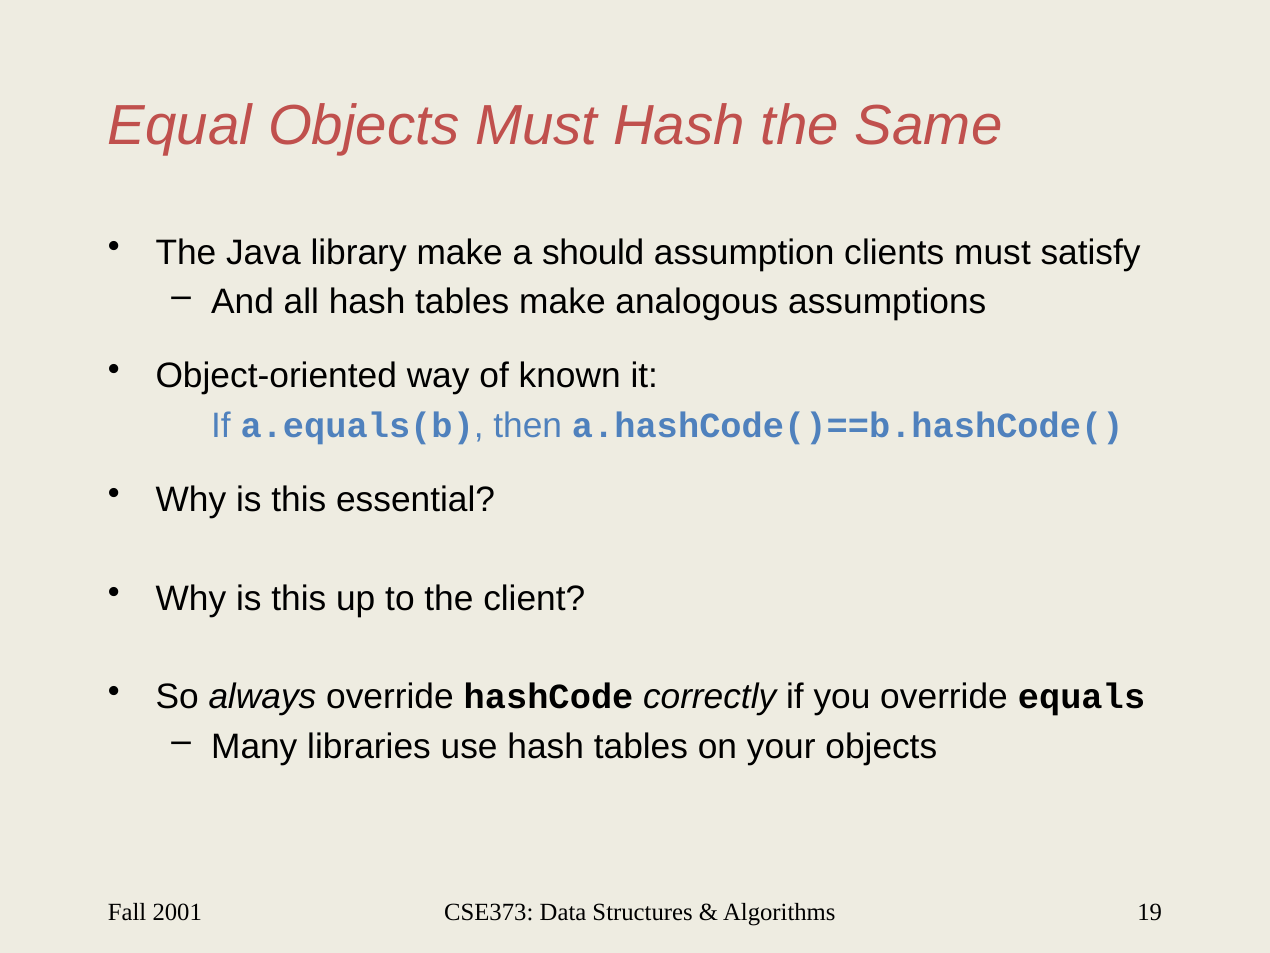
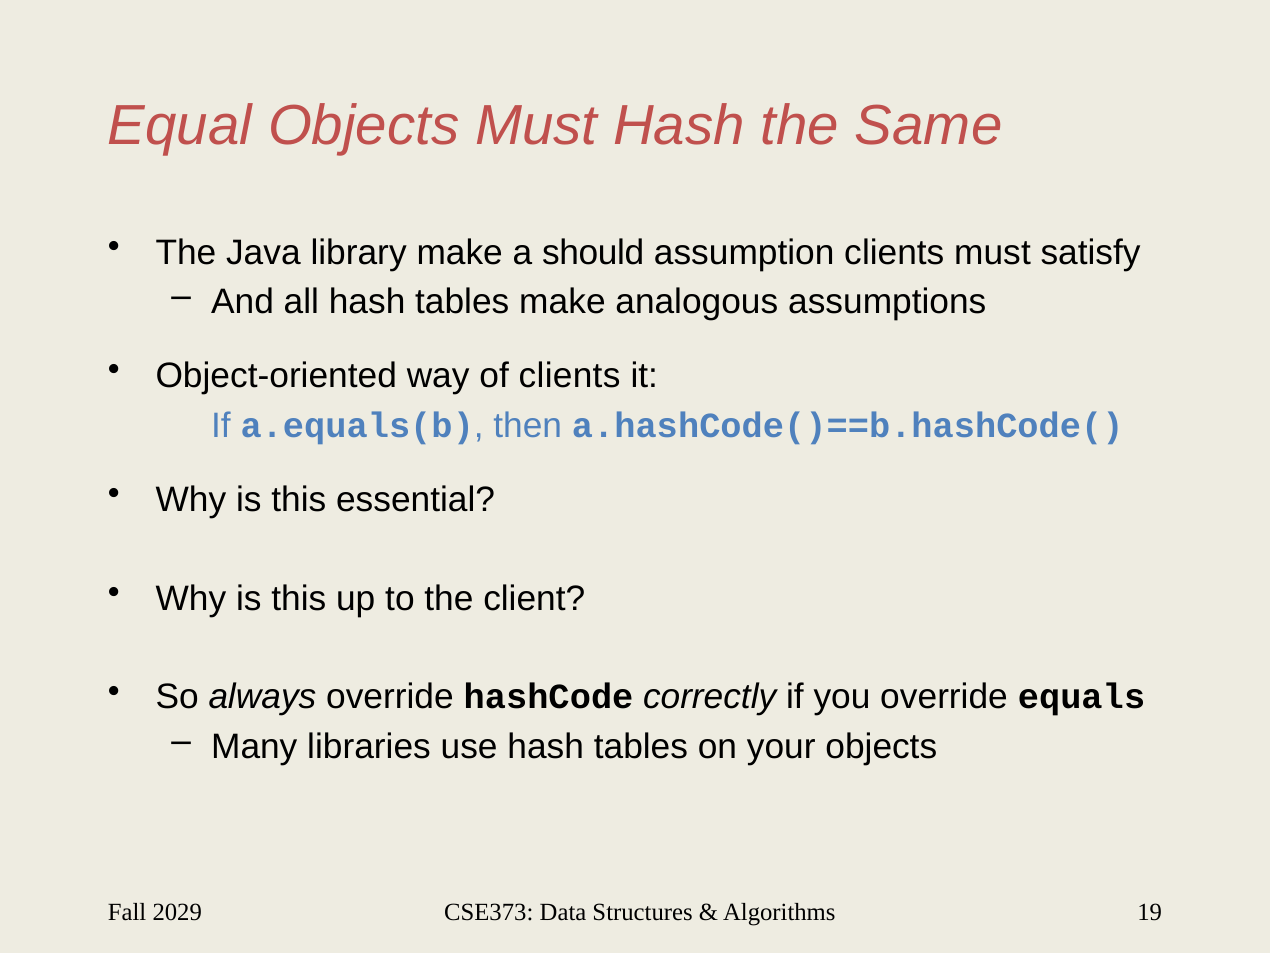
of known: known -> clients
2001: 2001 -> 2029
